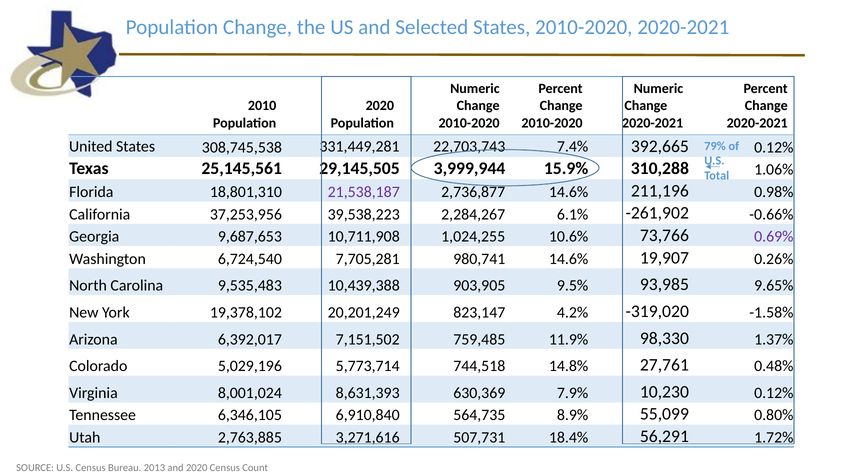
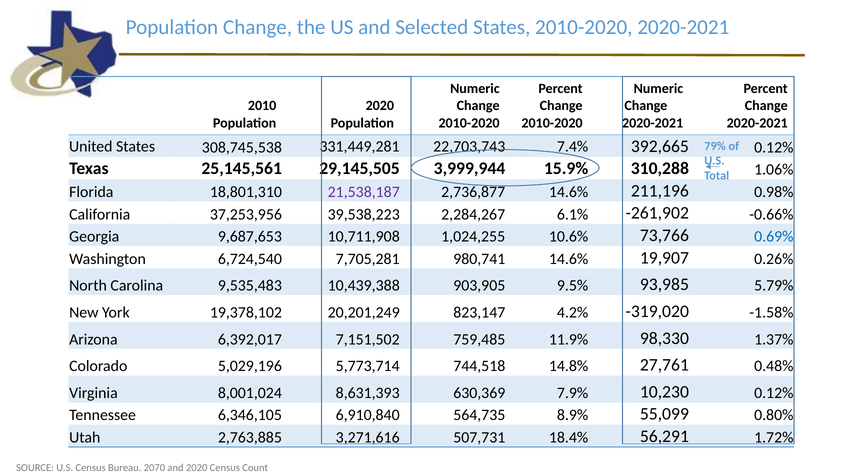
0.69% colour: purple -> blue
9.65%: 9.65% -> 5.79%
2013: 2013 -> 2070
